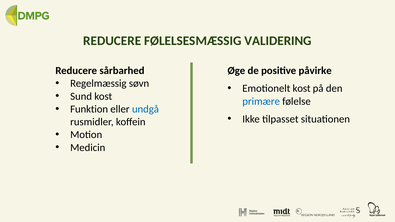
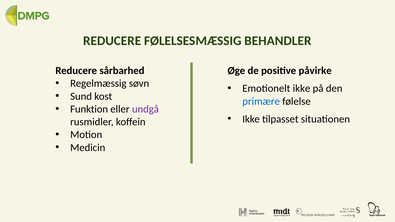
VALIDERING: VALIDERING -> BEHANDLER
Emotionelt kost: kost -> ikke
undgå colour: blue -> purple
